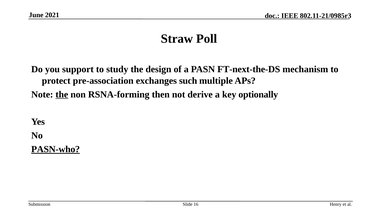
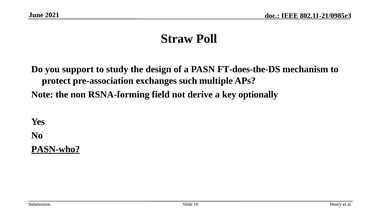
FT-next-the-DS: FT-next-the-DS -> FT-does-the-DS
the at (62, 94) underline: present -> none
then: then -> field
